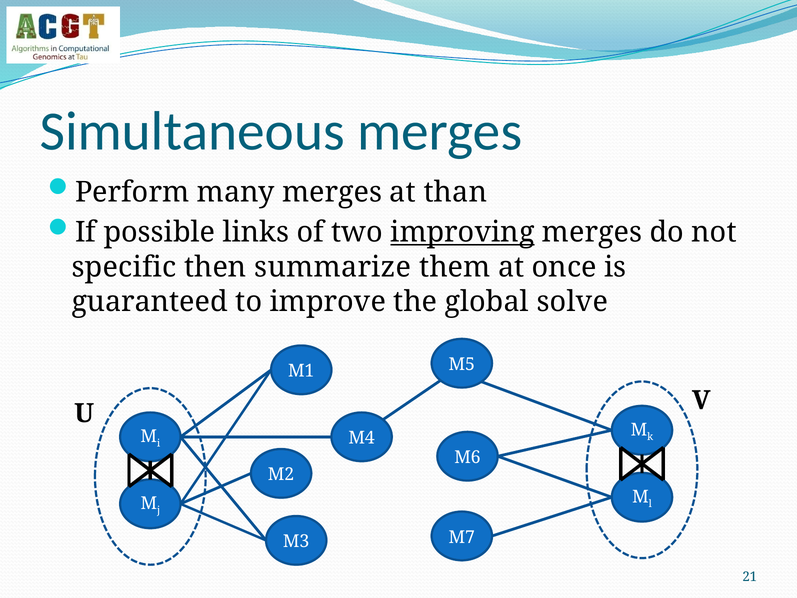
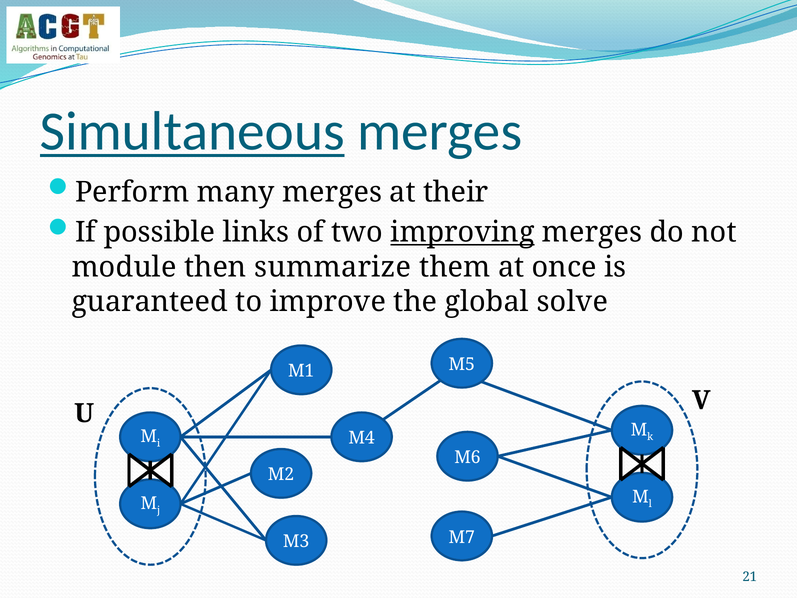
Simultaneous underline: none -> present
than: than -> their
specific: specific -> module
